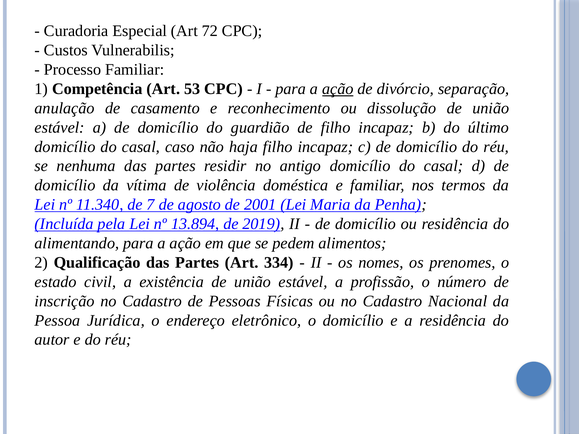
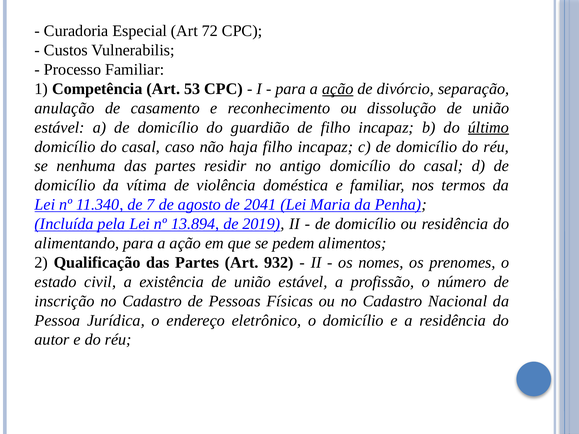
último underline: none -> present
2001: 2001 -> 2041
334: 334 -> 932
